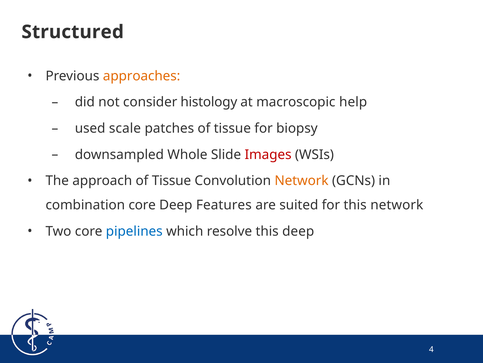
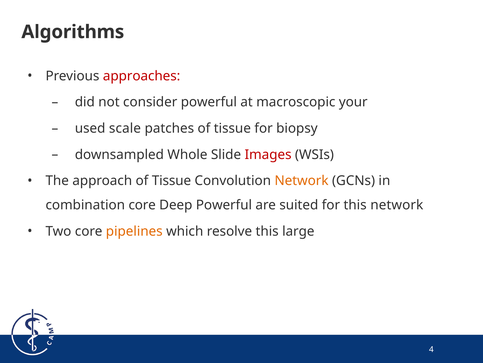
Structured: Structured -> Algorithms
approaches colour: orange -> red
consider histology: histology -> powerful
help: help -> your
Deep Features: Features -> Powerful
pipelines colour: blue -> orange
this deep: deep -> large
